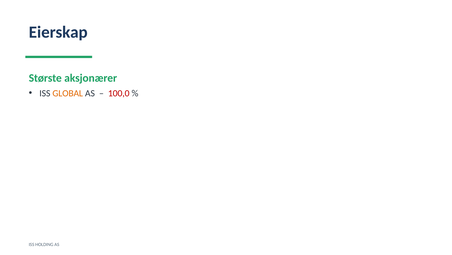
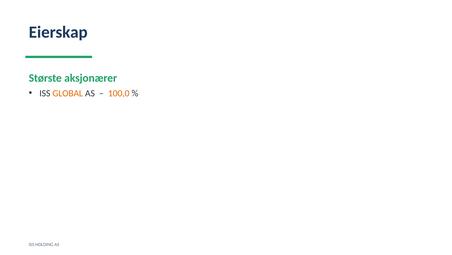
100,0 colour: red -> orange
